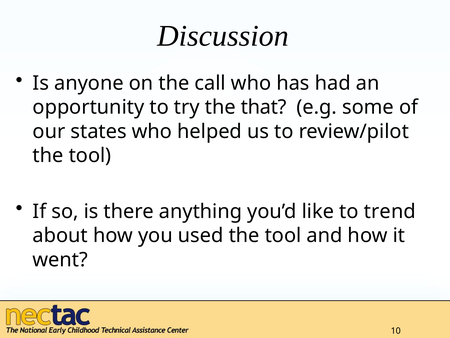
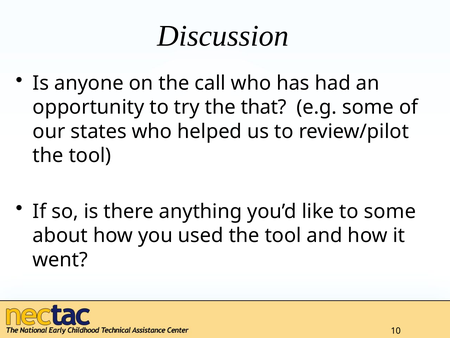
to trend: trend -> some
